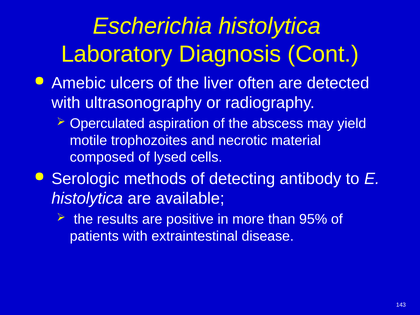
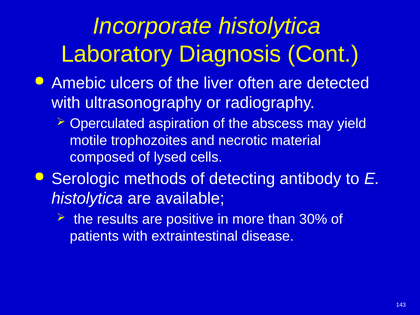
Escherichia: Escherichia -> Incorporate
95%: 95% -> 30%
